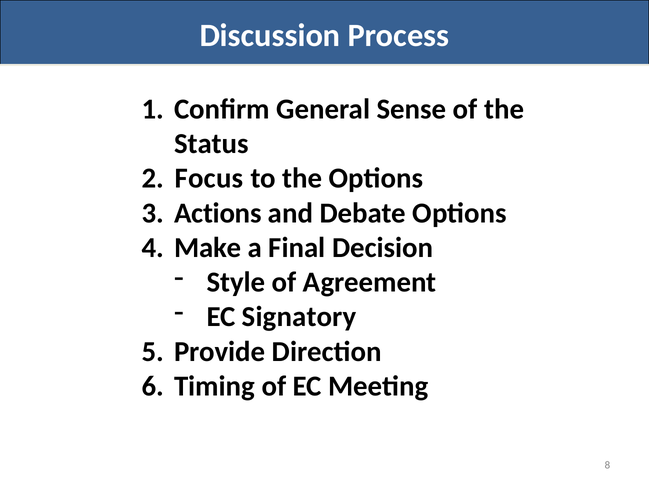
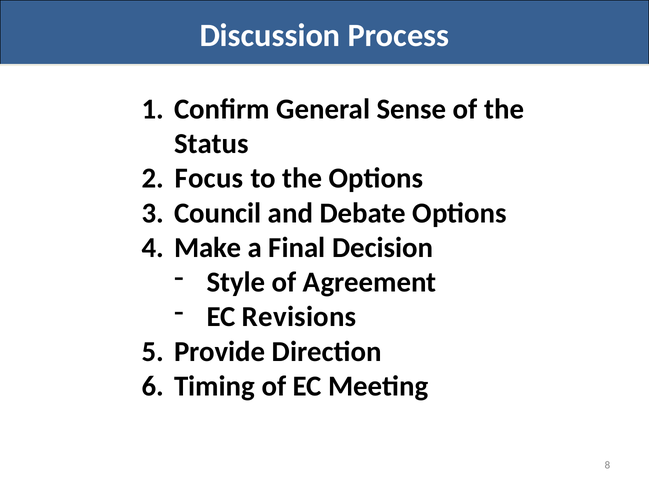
Actions: Actions -> Council
Signatory: Signatory -> Revisions
